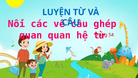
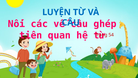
quan at (31, 35): quan -> tiến
